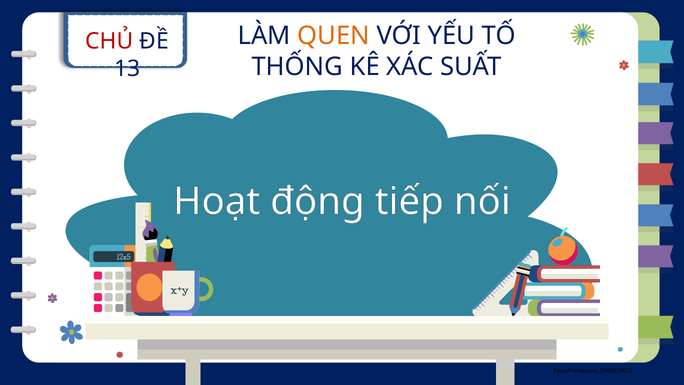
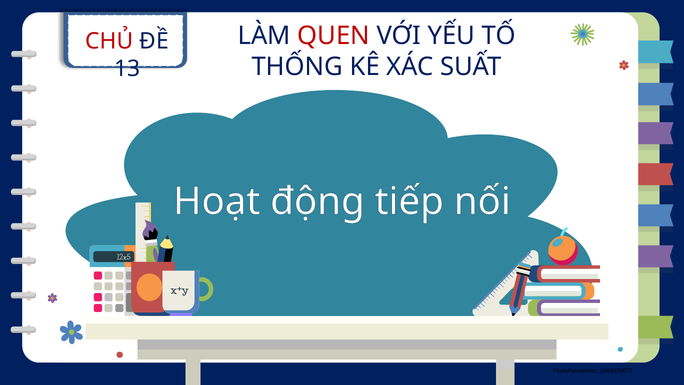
QUEN colour: orange -> red
